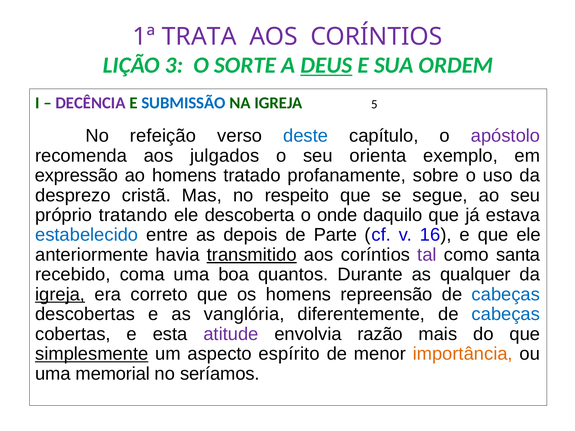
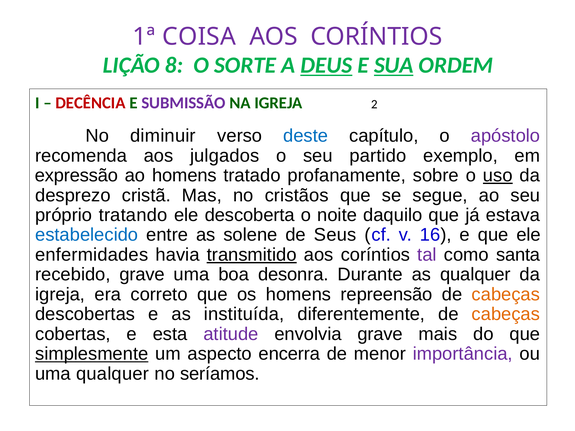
TRATA: TRATA -> COISA
3: 3 -> 8
SUA underline: none -> present
DECÊNCIA colour: purple -> red
SUBMISSÃO colour: blue -> purple
5: 5 -> 2
refeição: refeição -> diminuir
orienta: orienta -> partido
uso underline: none -> present
respeito: respeito -> cristãos
onde: onde -> noite
depois: depois -> solene
Parte: Parte -> Seus
anteriormente: anteriormente -> enfermidades
recebido coma: coma -> grave
quantos: quantos -> desonra
igreja at (60, 295) underline: present -> none
cabeças at (506, 295) colour: blue -> orange
vanglória: vanglória -> instituída
cabeças at (506, 314) colour: blue -> orange
envolvia razão: razão -> grave
espírito: espírito -> encerra
importância colour: orange -> purple
uma memorial: memorial -> qualquer
